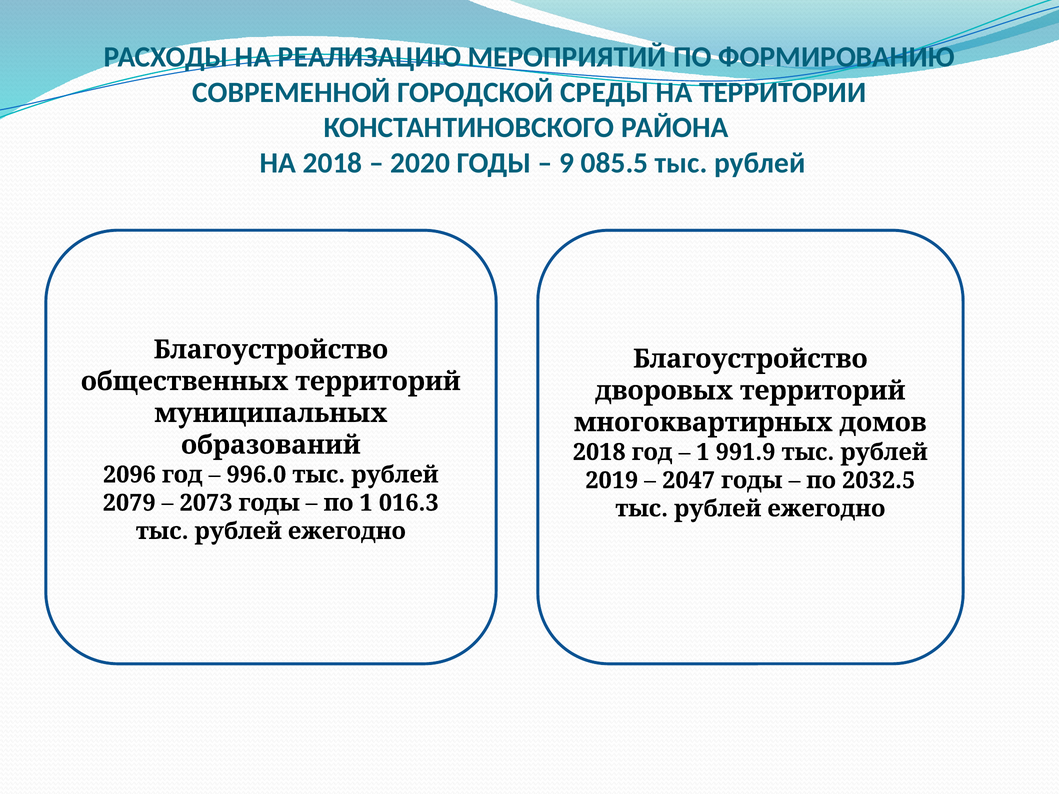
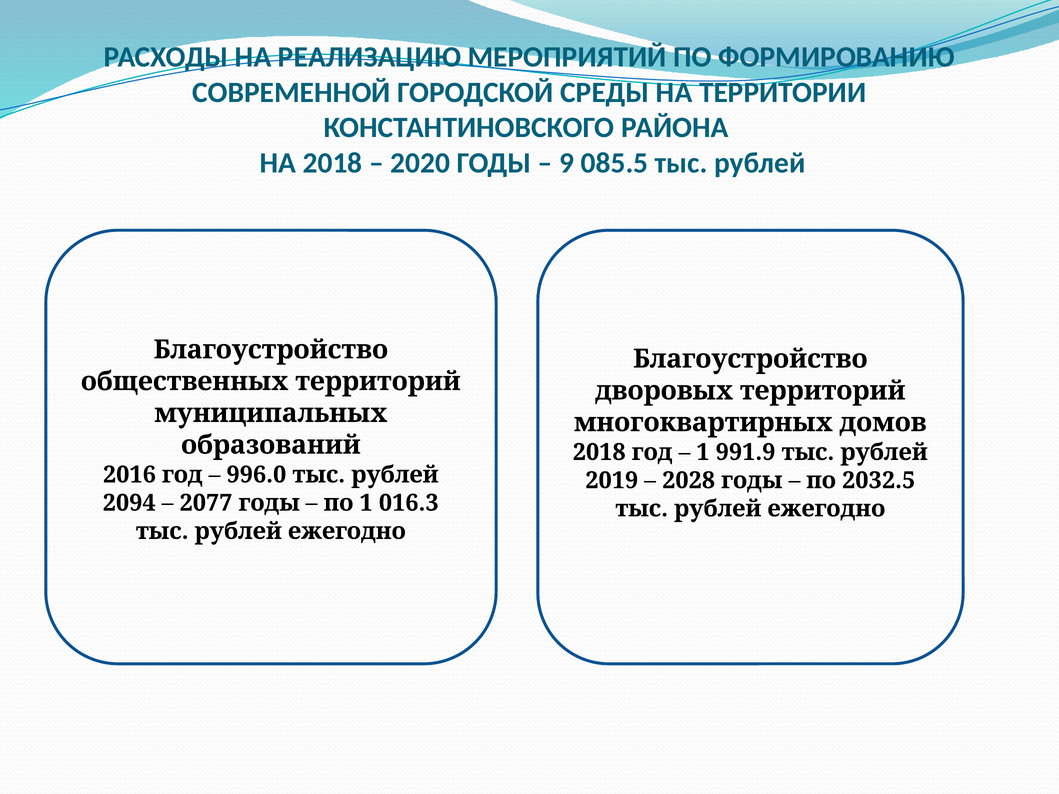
2096: 2096 -> 2016
2047: 2047 -> 2028
2079: 2079 -> 2094
2073: 2073 -> 2077
